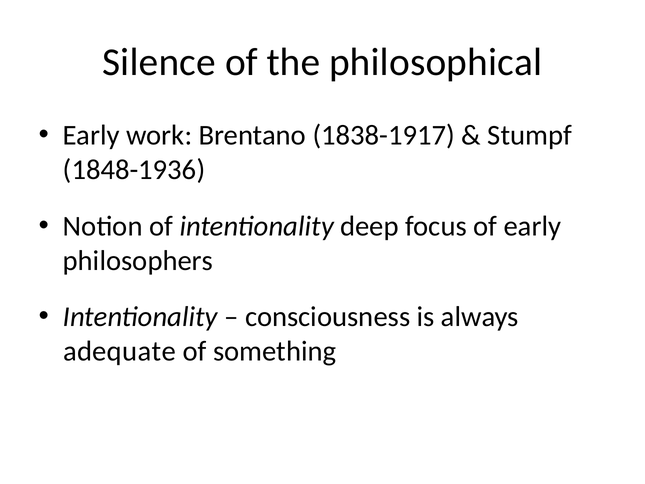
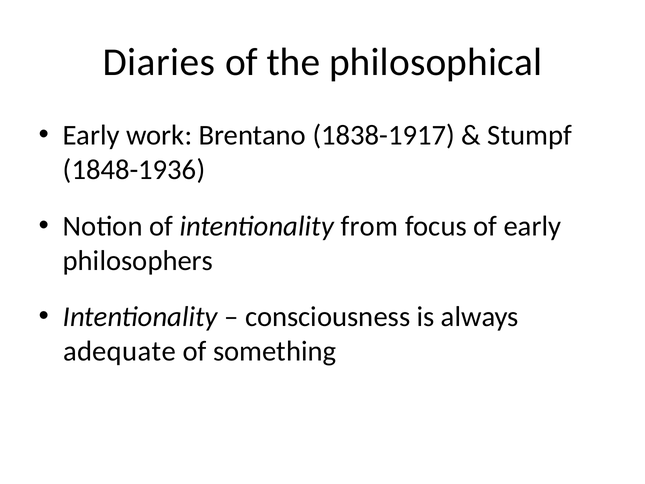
Silence: Silence -> Diaries
deep: deep -> from
